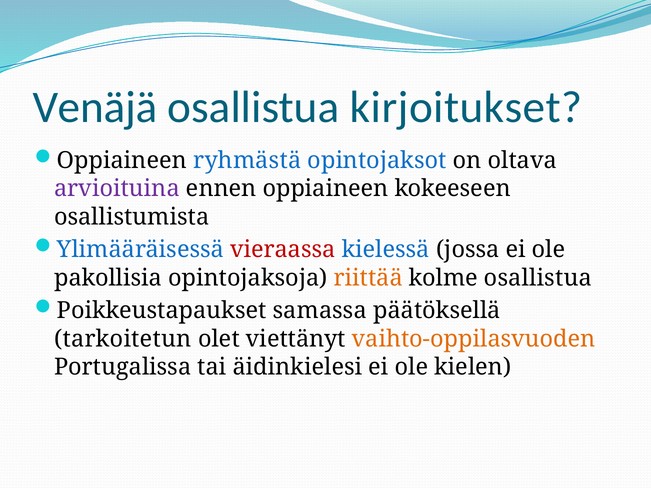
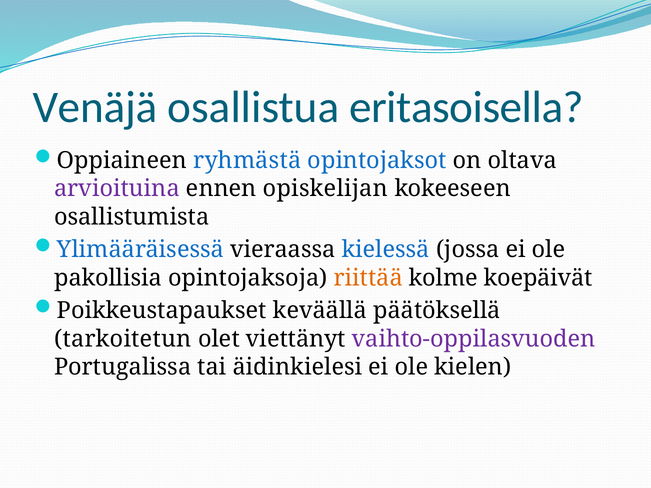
kirjoitukset: kirjoitukset -> eritasoisella
ennen oppiaineen: oppiaineen -> opiskelijan
vieraassa colour: red -> black
kolme osallistua: osallistua -> koepäivät
samassa: samassa -> keväällä
vaihto-oppilasvuoden colour: orange -> purple
